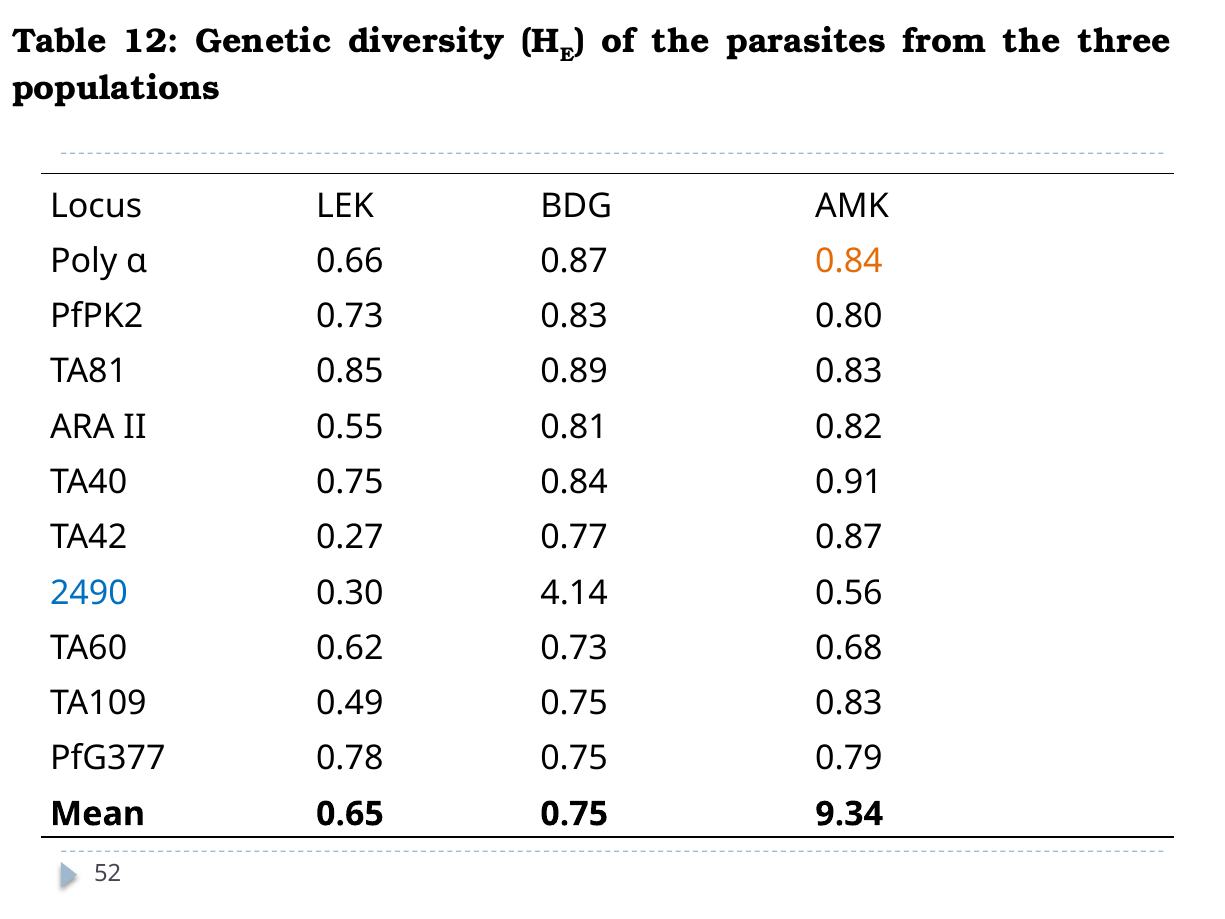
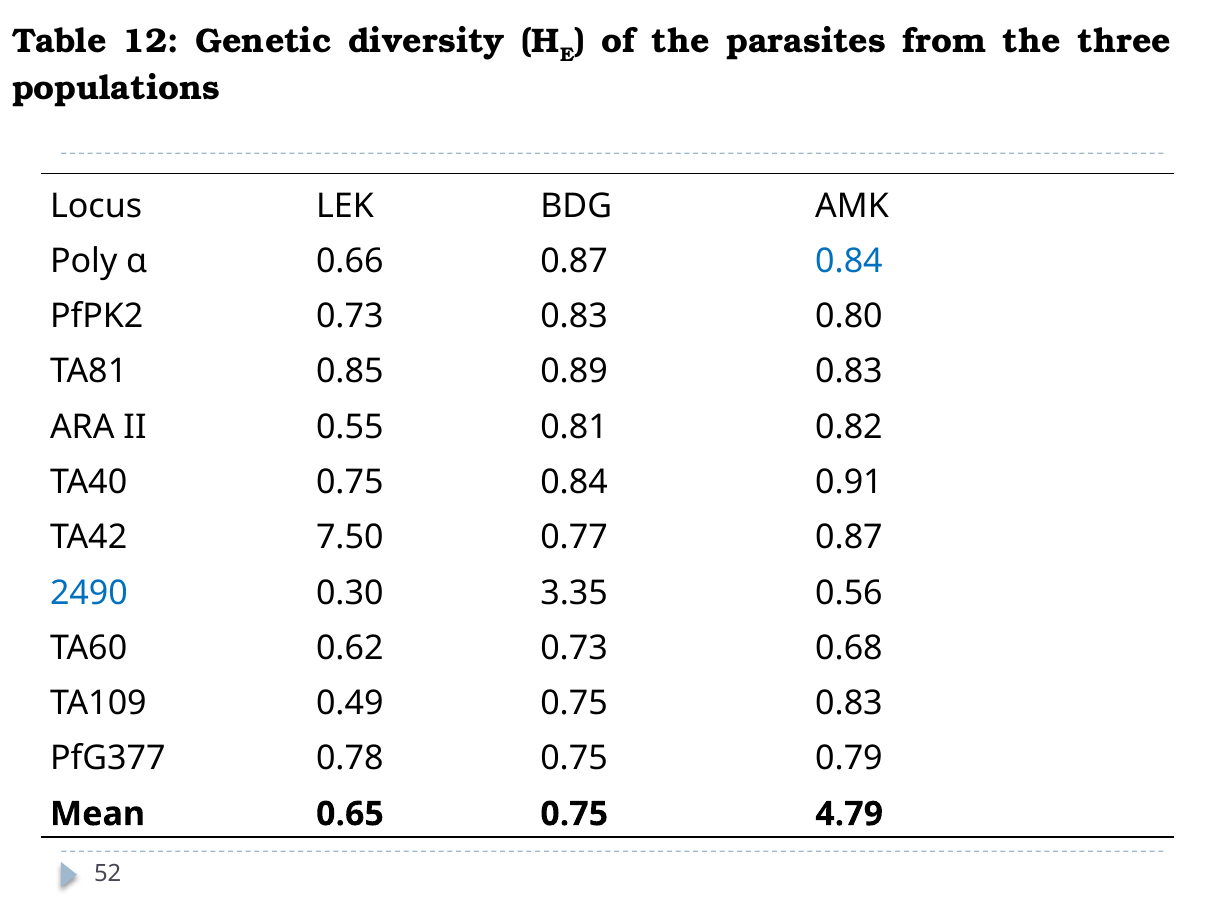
0.84 at (849, 261) colour: orange -> blue
0.27: 0.27 -> 7.50
4.14: 4.14 -> 3.35
9.34: 9.34 -> 4.79
